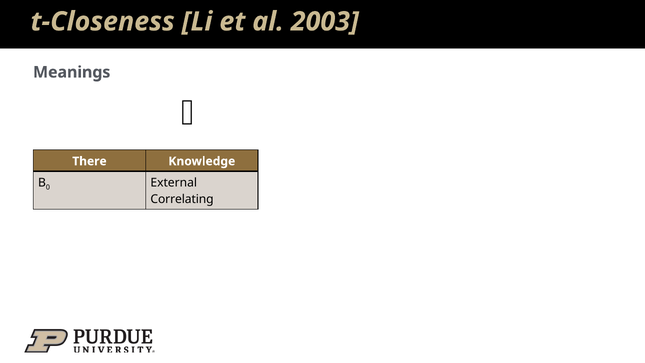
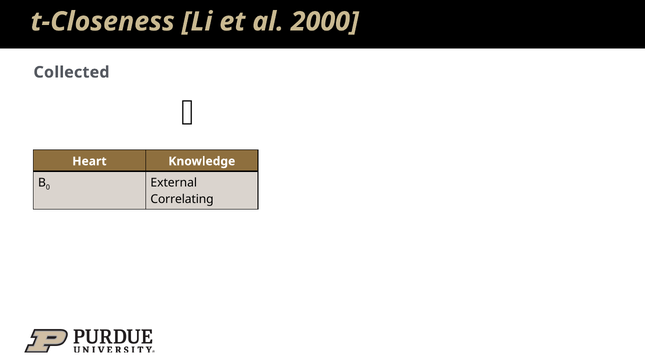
2003: 2003 -> 2000
Meanings: Meanings -> Collected
There: There -> Heart
